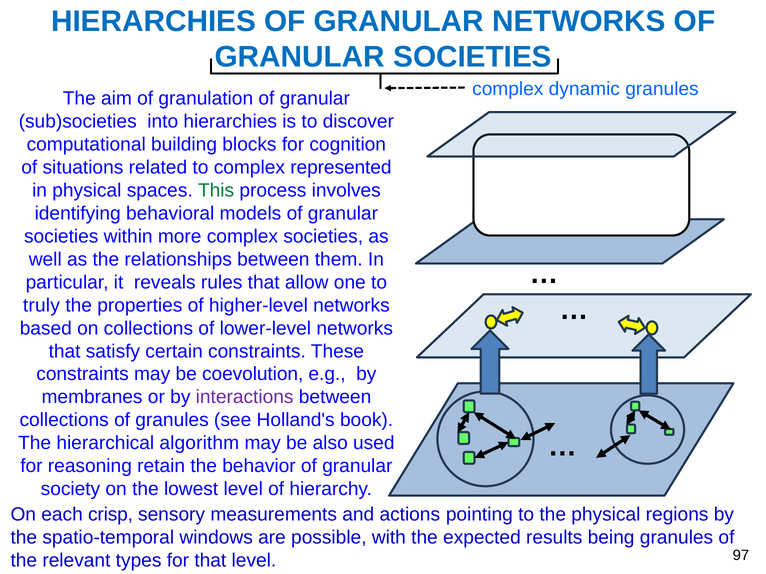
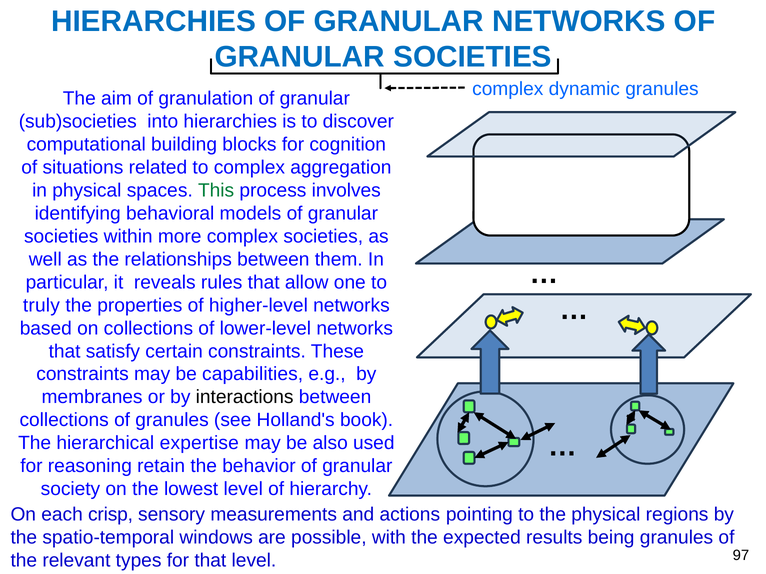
represented: represented -> aggregation
coevolution: coevolution -> capabilities
interactions colour: purple -> black
algorithm: algorithm -> expertise
